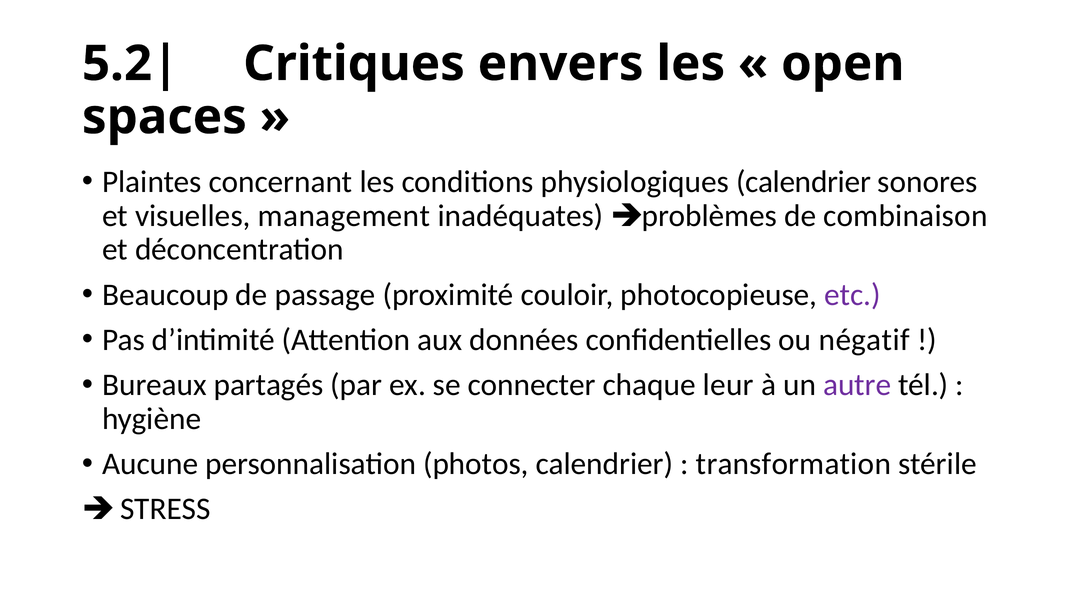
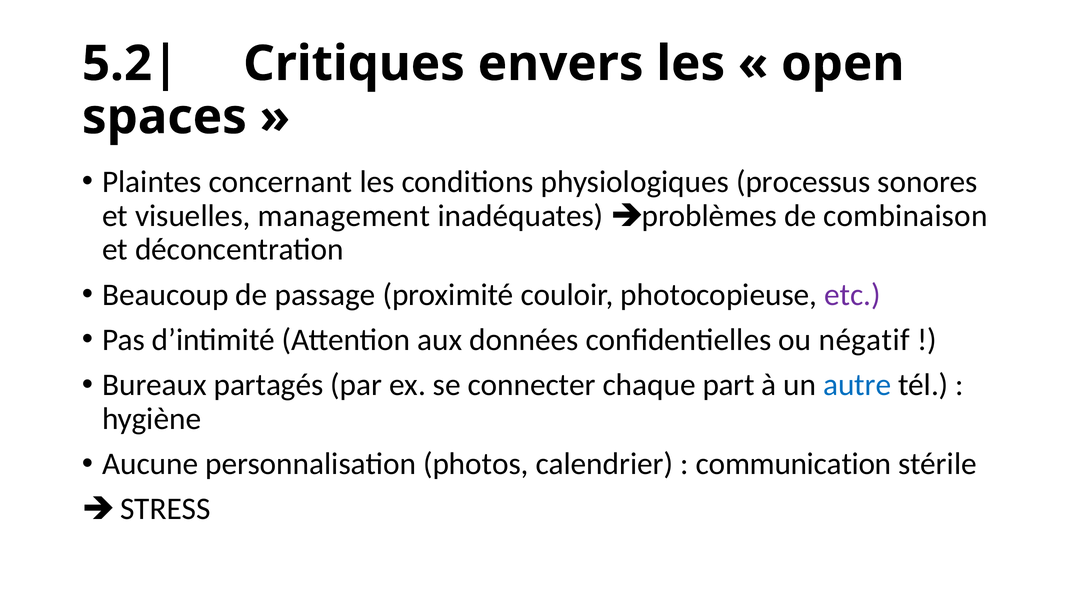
physiologiques calendrier: calendrier -> processus
leur: leur -> part
autre colour: purple -> blue
transformation: transformation -> communication
